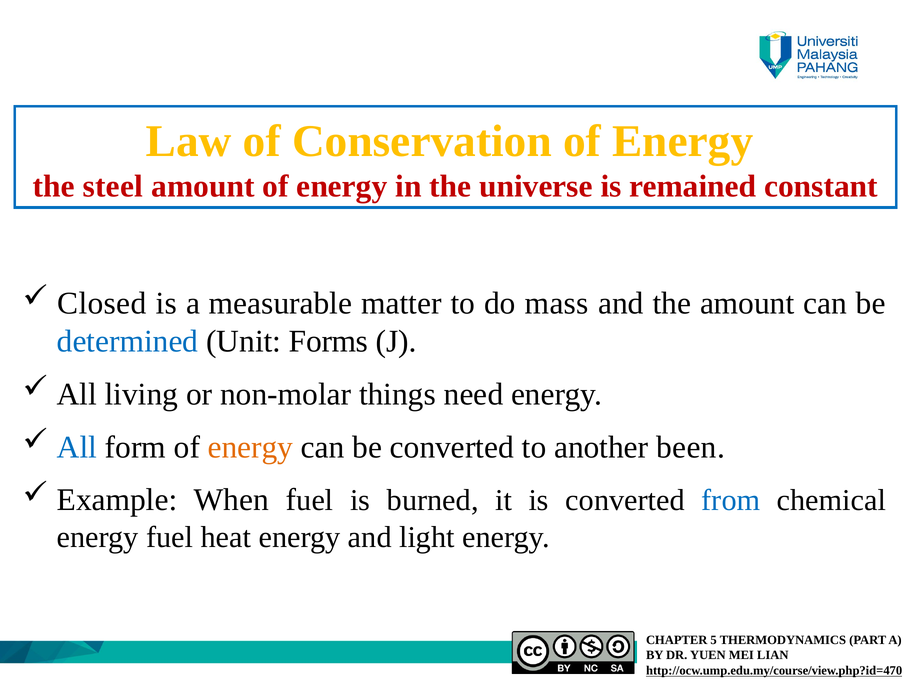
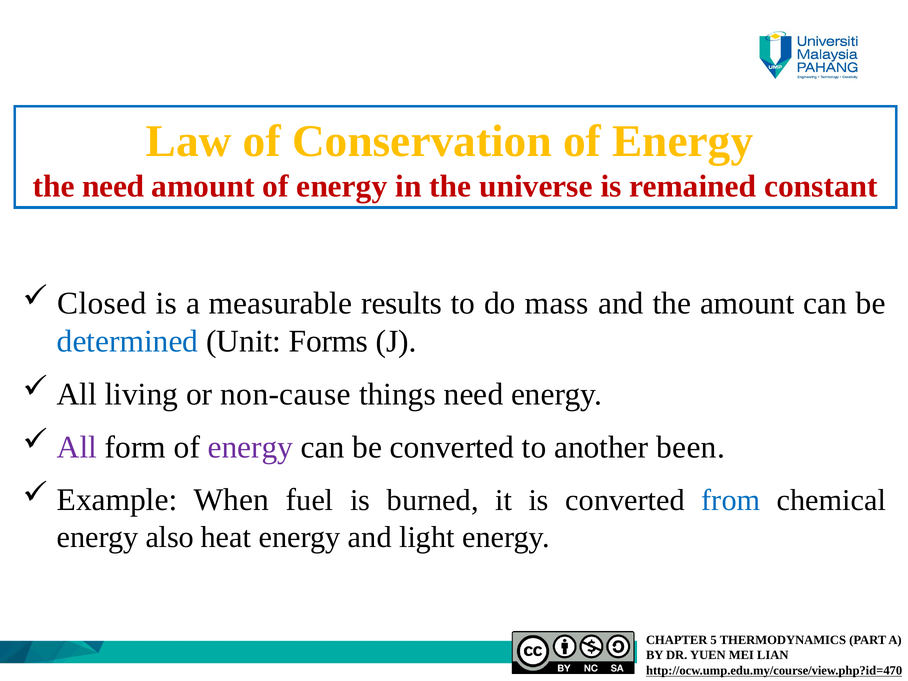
the steel: steel -> need
matter: matter -> results
non-molar: non-molar -> non-cause
All at (77, 447) colour: blue -> purple
energy at (250, 447) colour: orange -> purple
energy fuel: fuel -> also
